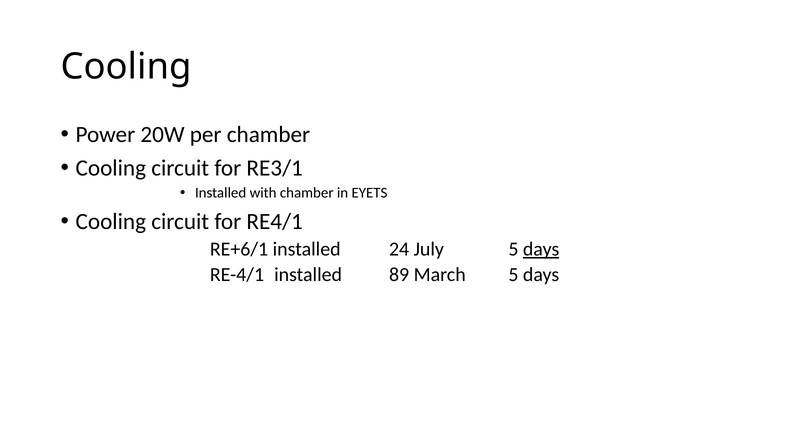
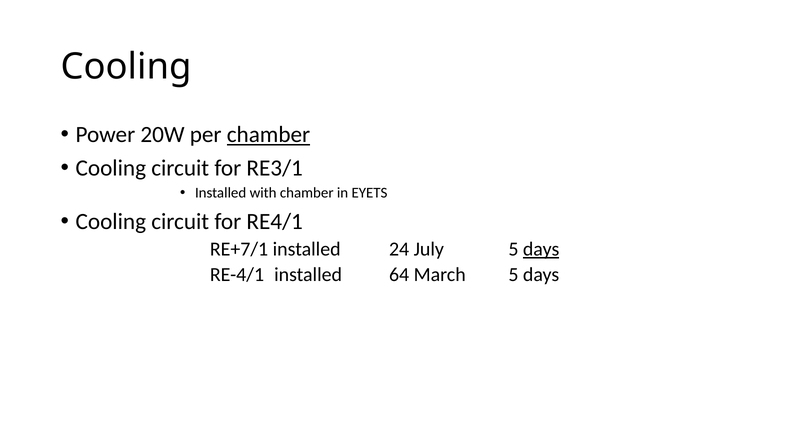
chamber at (268, 135) underline: none -> present
RE+6/1: RE+6/1 -> RE+7/1
89: 89 -> 64
